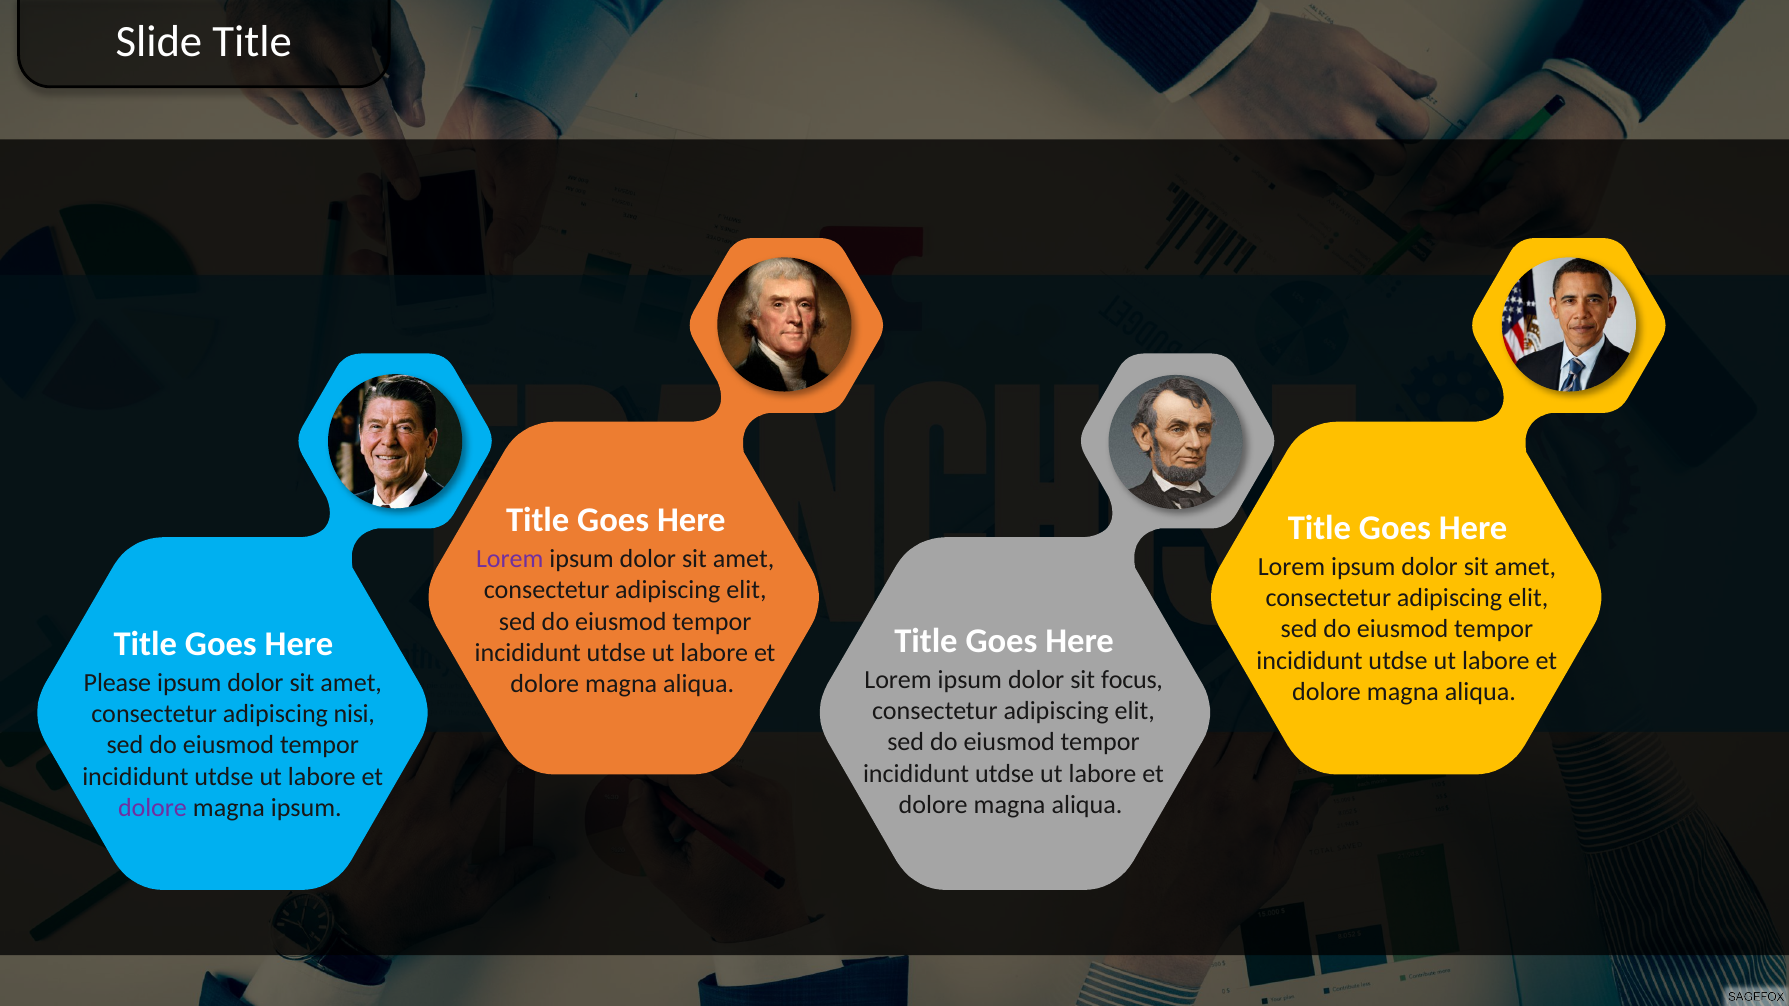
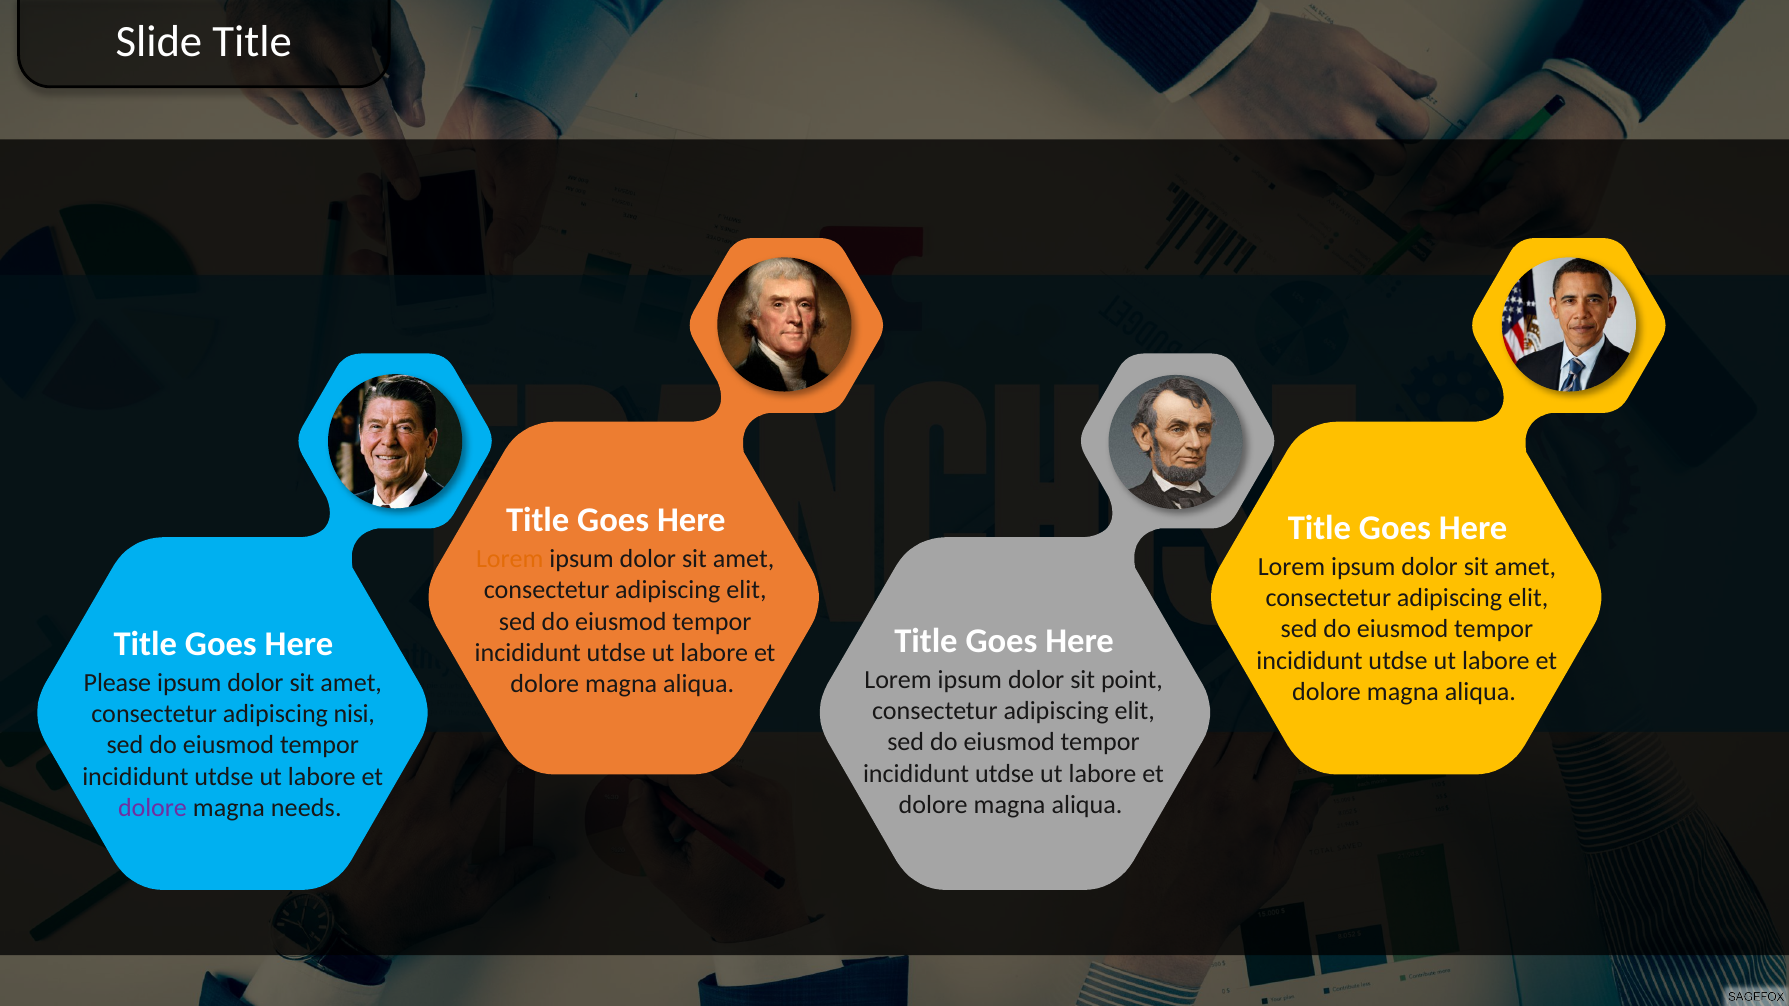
Lorem at (510, 559) colour: purple -> orange
focus: focus -> point
magna ipsum: ipsum -> needs
